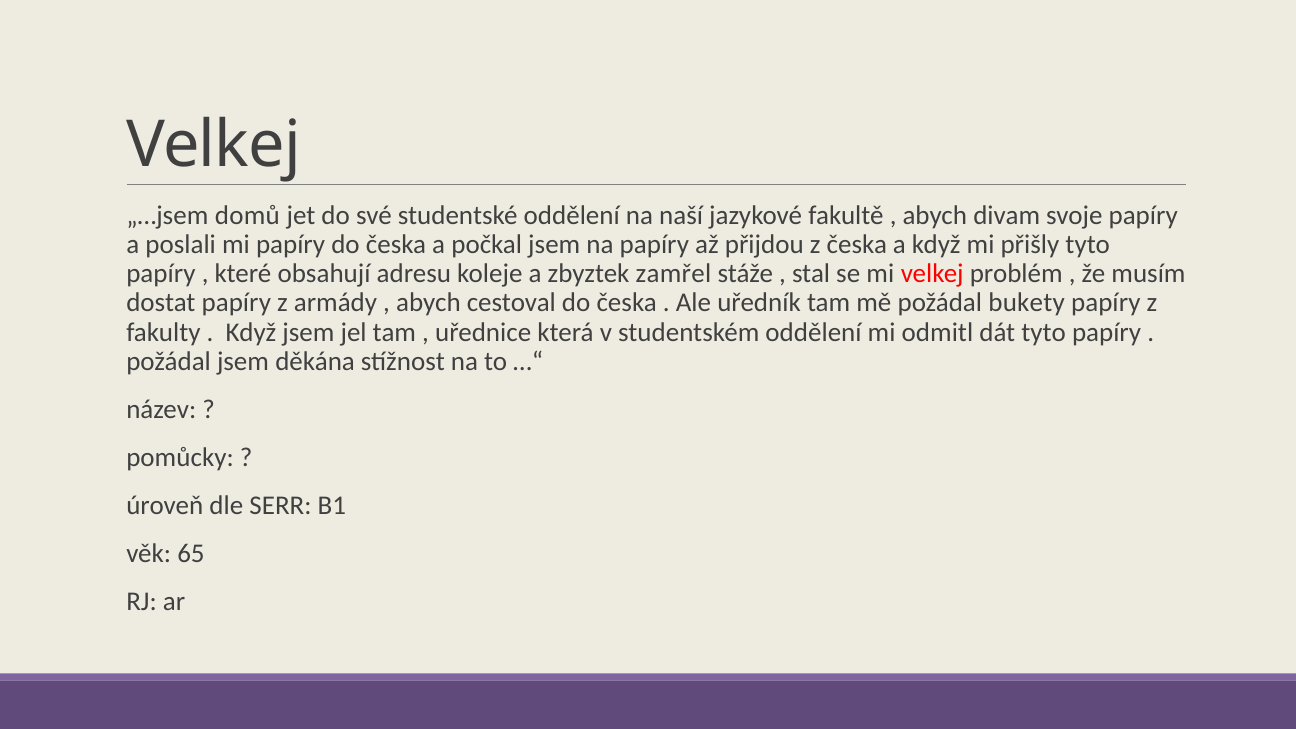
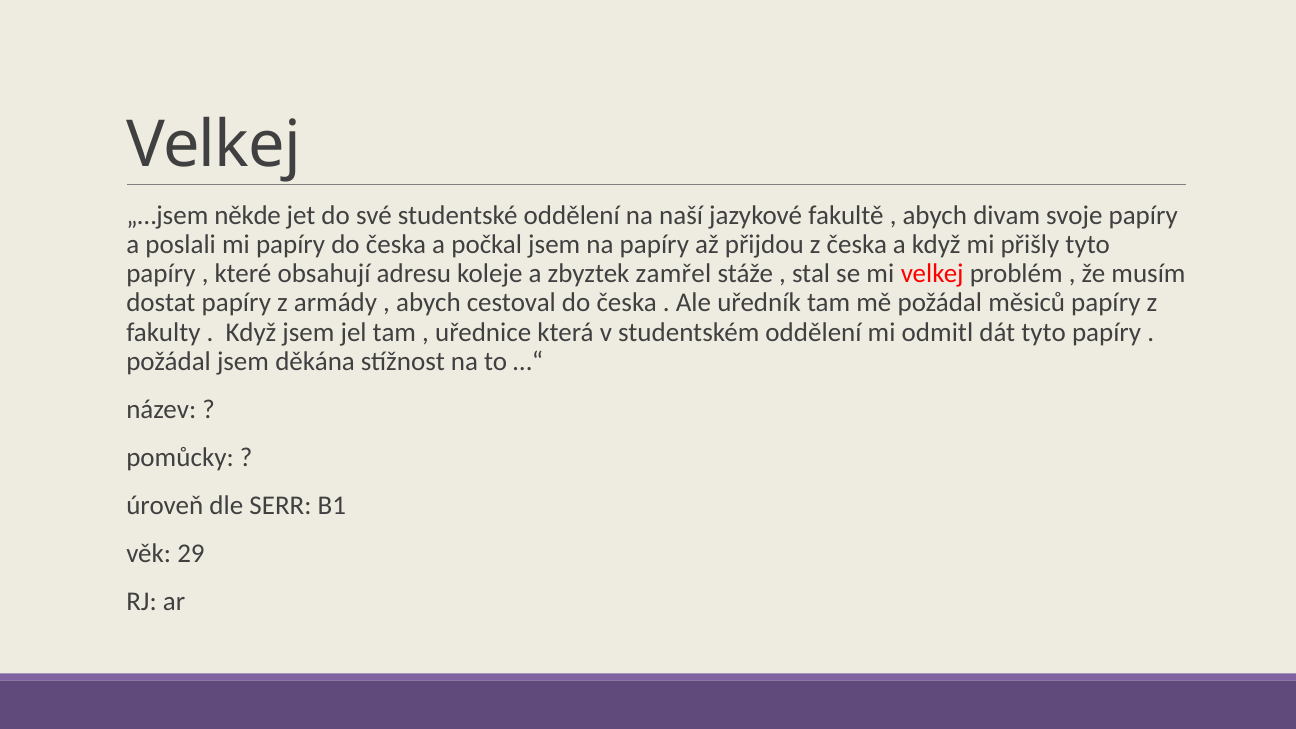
domů: domů -> někde
bukety: bukety -> měsiců
65: 65 -> 29
